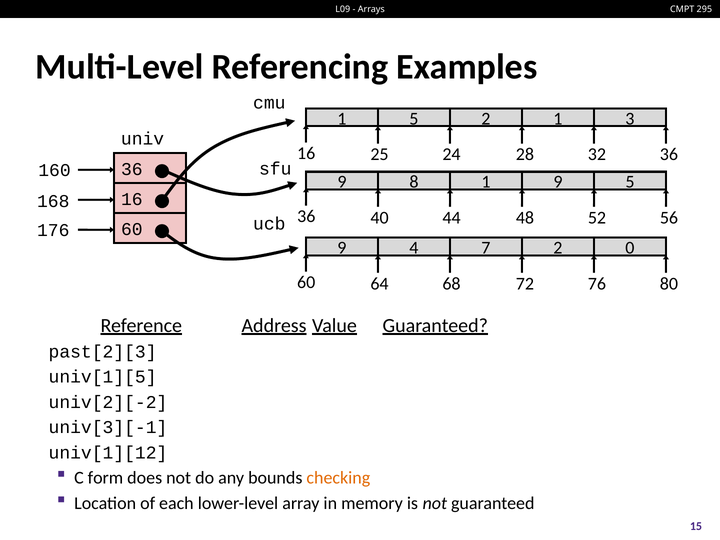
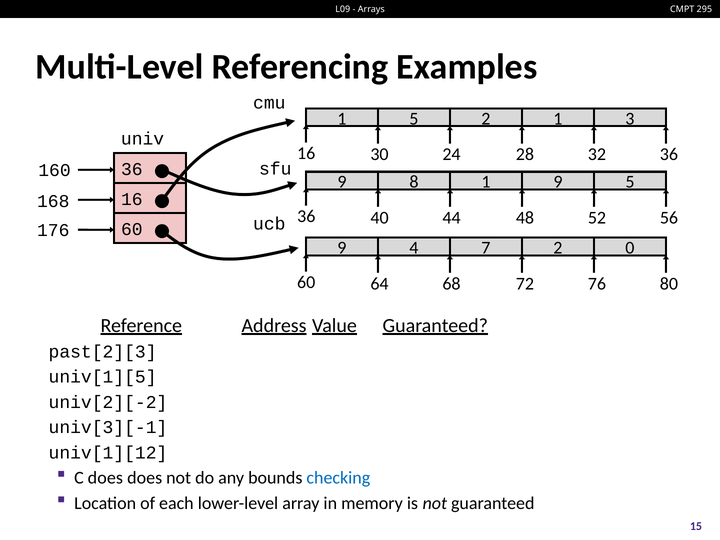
25: 25 -> 30
C form: form -> does
checking colour: orange -> blue
